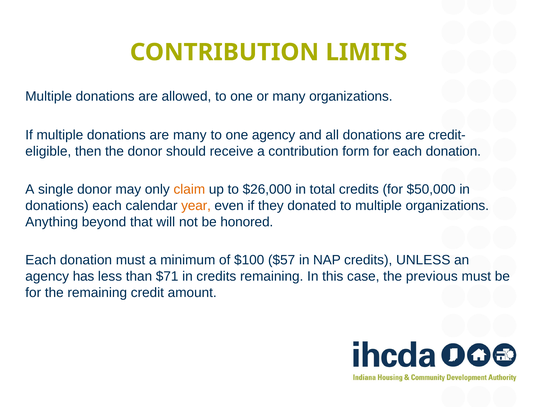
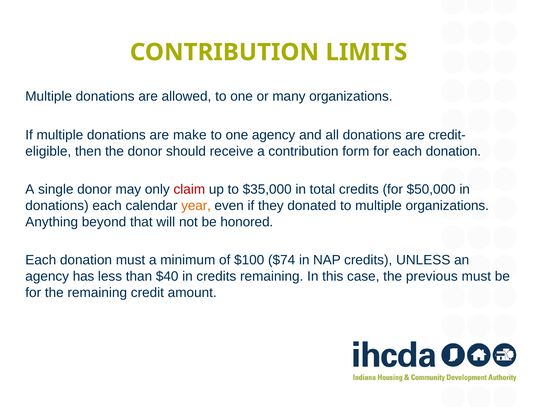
are many: many -> make
claim colour: orange -> red
$26,000: $26,000 -> $35,000
$57: $57 -> $74
$71: $71 -> $40
